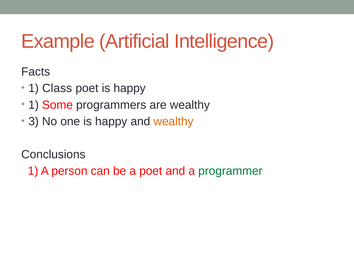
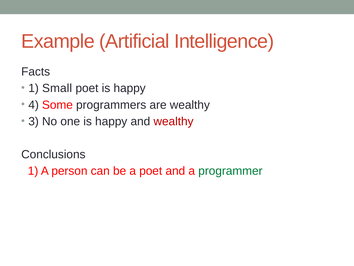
Class: Class -> Small
1 at (34, 105): 1 -> 4
wealthy at (174, 121) colour: orange -> red
